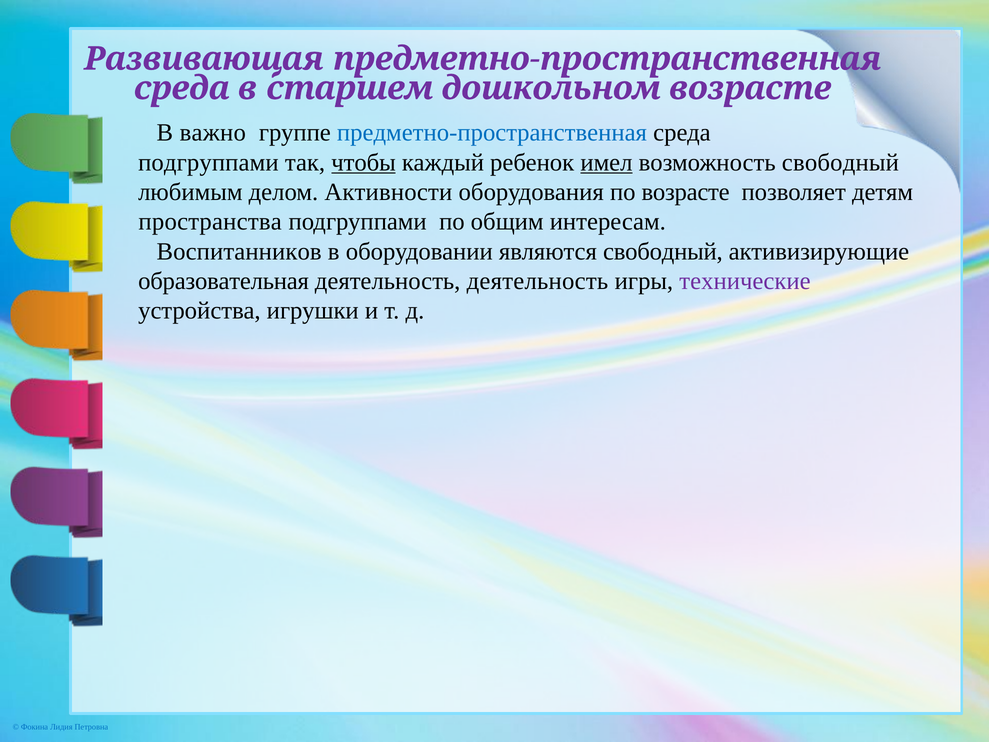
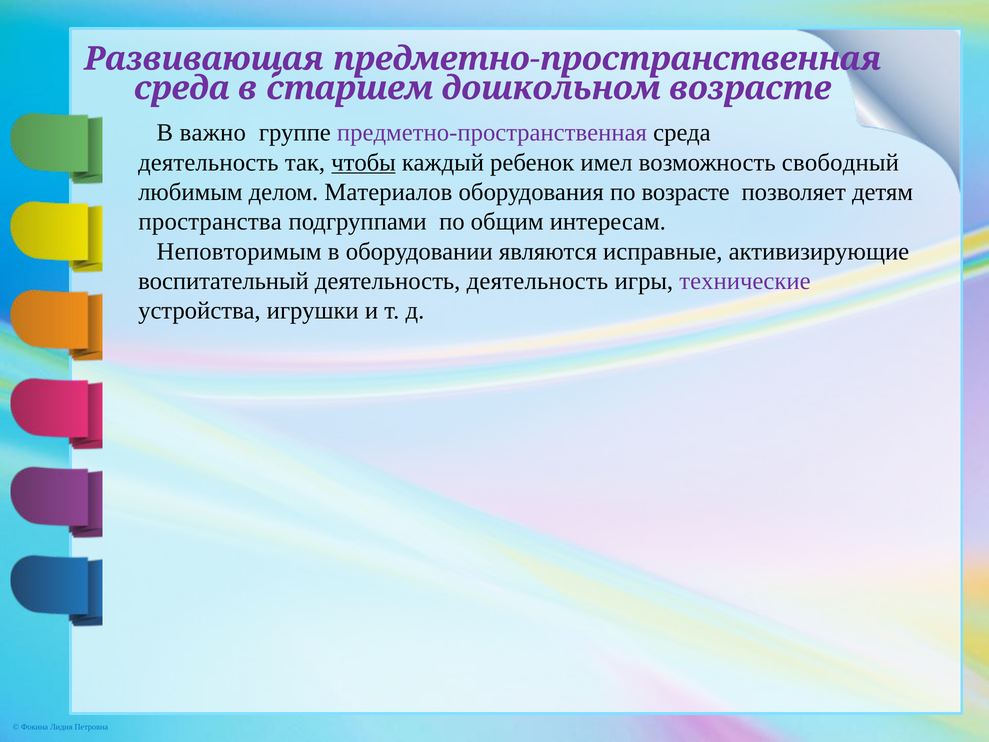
предметно-пространственная at (492, 133) colour: blue -> purple
подгруппами at (208, 162): подгруппами -> деятельность
имел underline: present -> none
Активности: Активности -> Материалов
Воспитанников: Воспитанников -> Неповторимым
являются свободный: свободный -> исправные
образовательная: образовательная -> воспитательный
